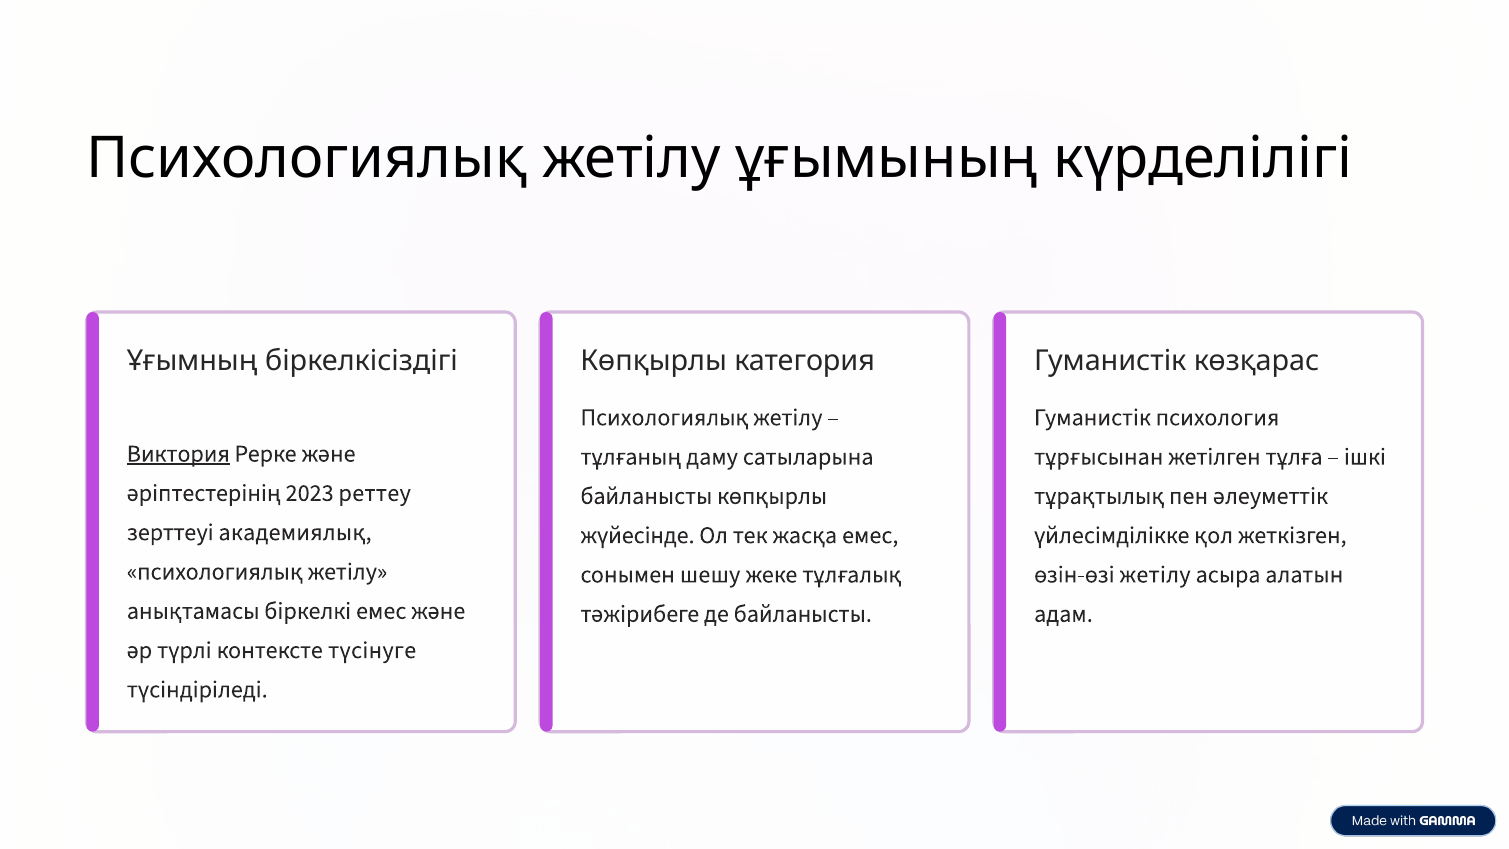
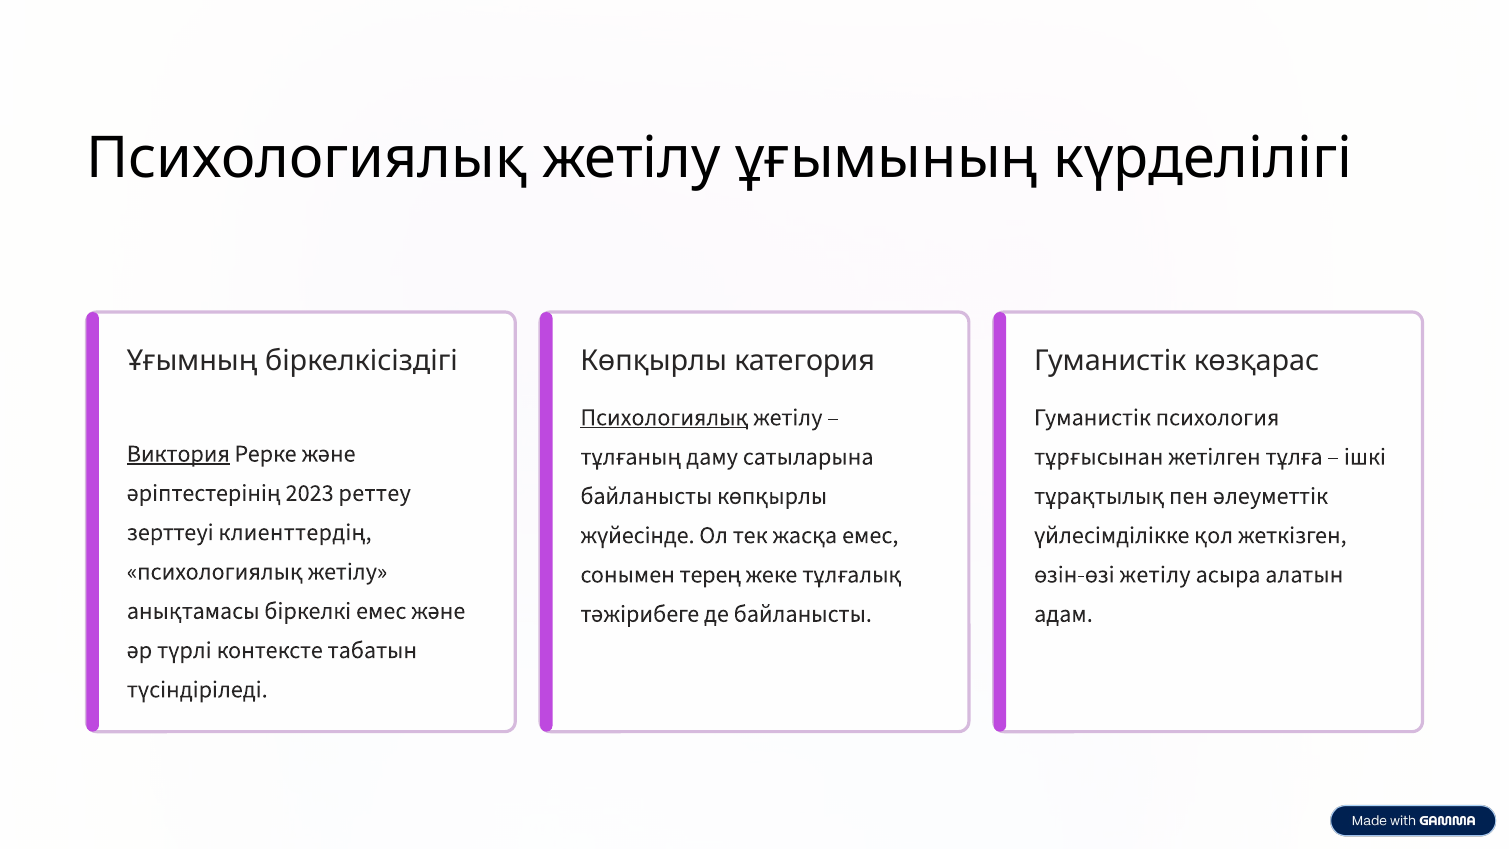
Психологиялық at (664, 417) underline: none -> present
академиялық: академиялық -> клиенттердің
шешу: шешу -> терең
түсінуге: түсінуге -> табатын
